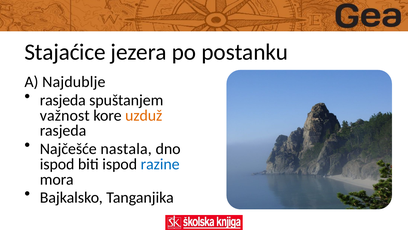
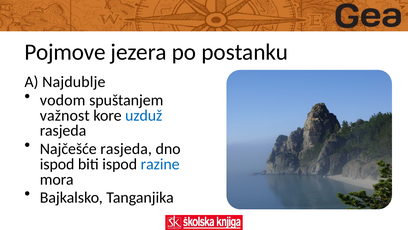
Stajaćice: Stajaćice -> Pojmove
rasjeda at (63, 100): rasjeda -> vodom
uzduž colour: orange -> blue
Najčešće nastala: nastala -> rasjeda
